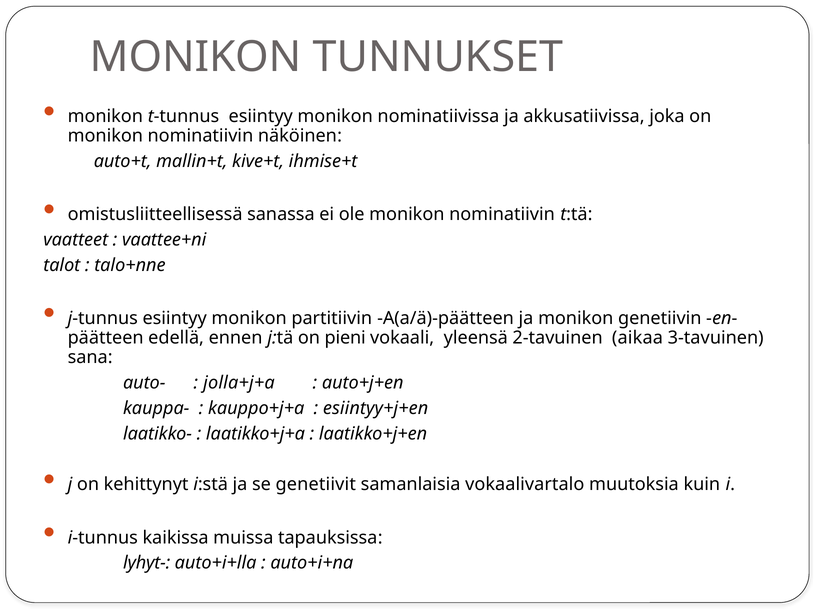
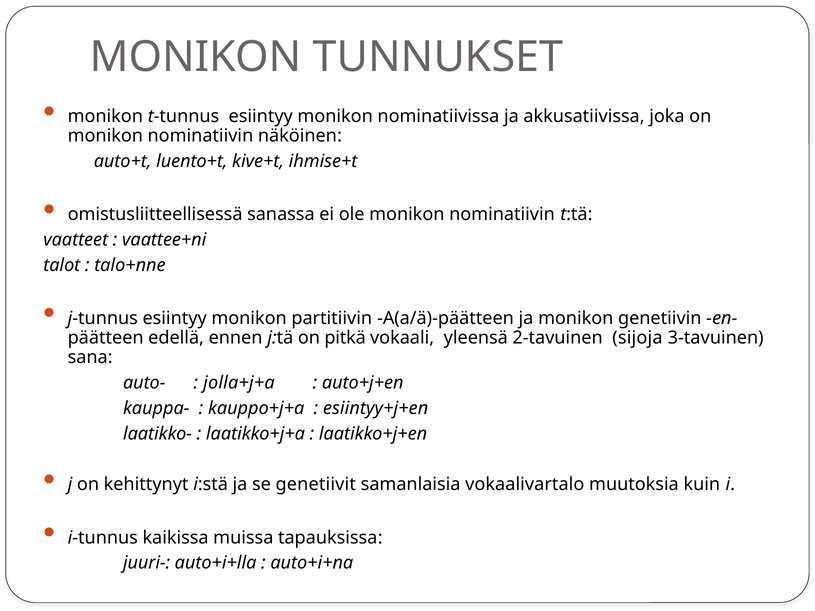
mallin+t: mallin+t -> luento+t
pieni: pieni -> pitkä
aikaa: aikaa -> sijoja
lyhyt-: lyhyt- -> juuri-
